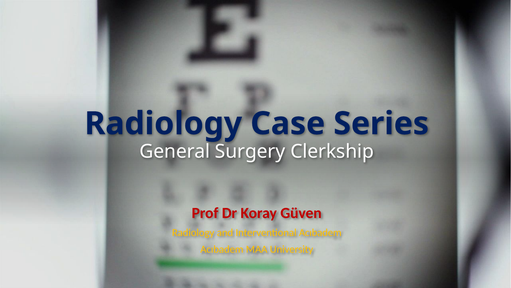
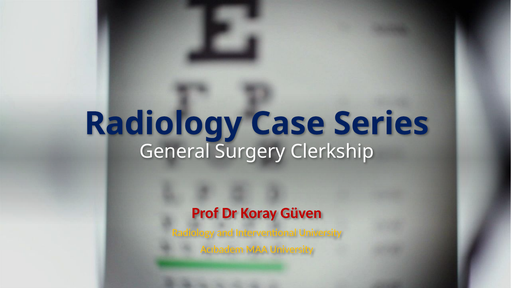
Interventional Acıbadem: Acıbadem -> University
